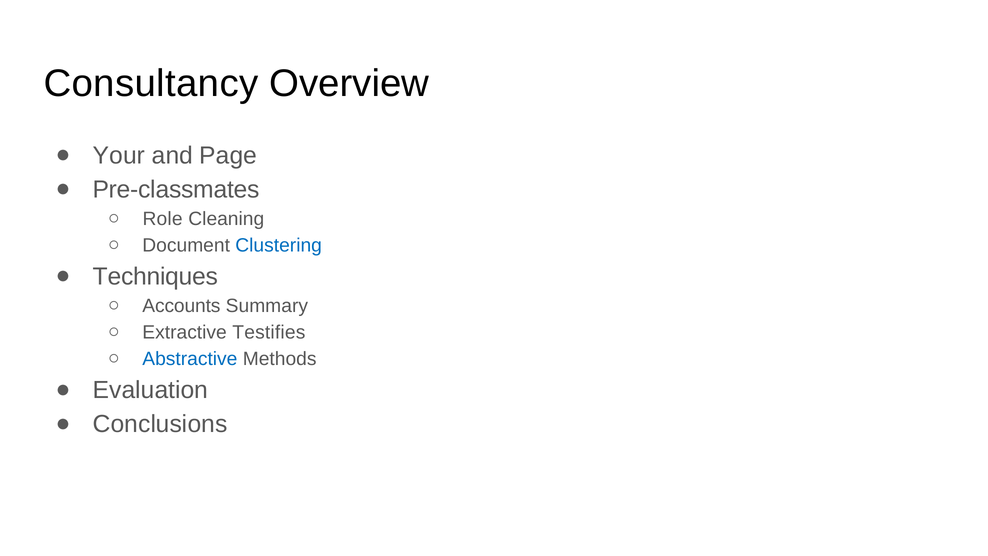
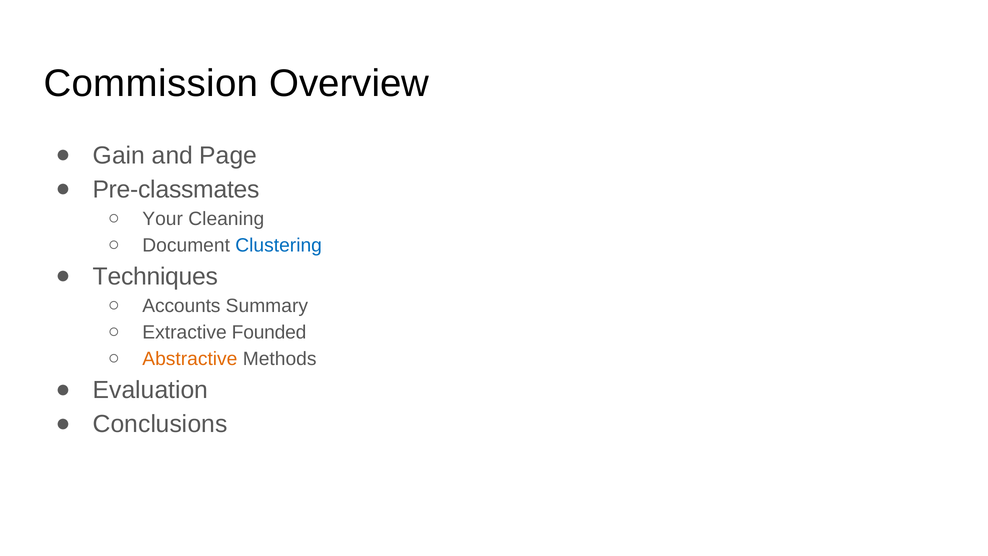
Consultancy: Consultancy -> Commission
Your: Your -> Gain
Role: Role -> Your
Testifies: Testifies -> Founded
Abstractive colour: blue -> orange
